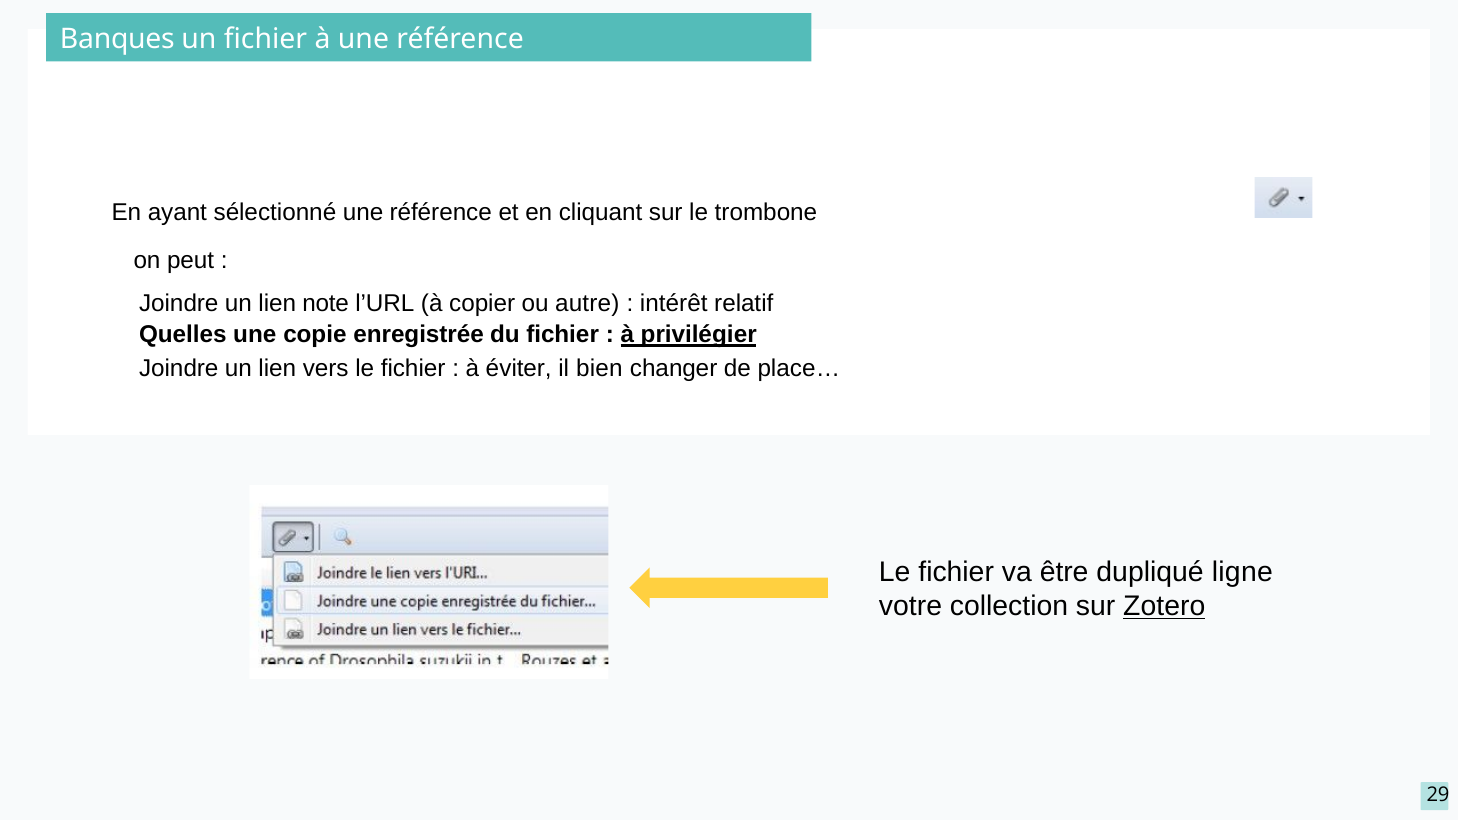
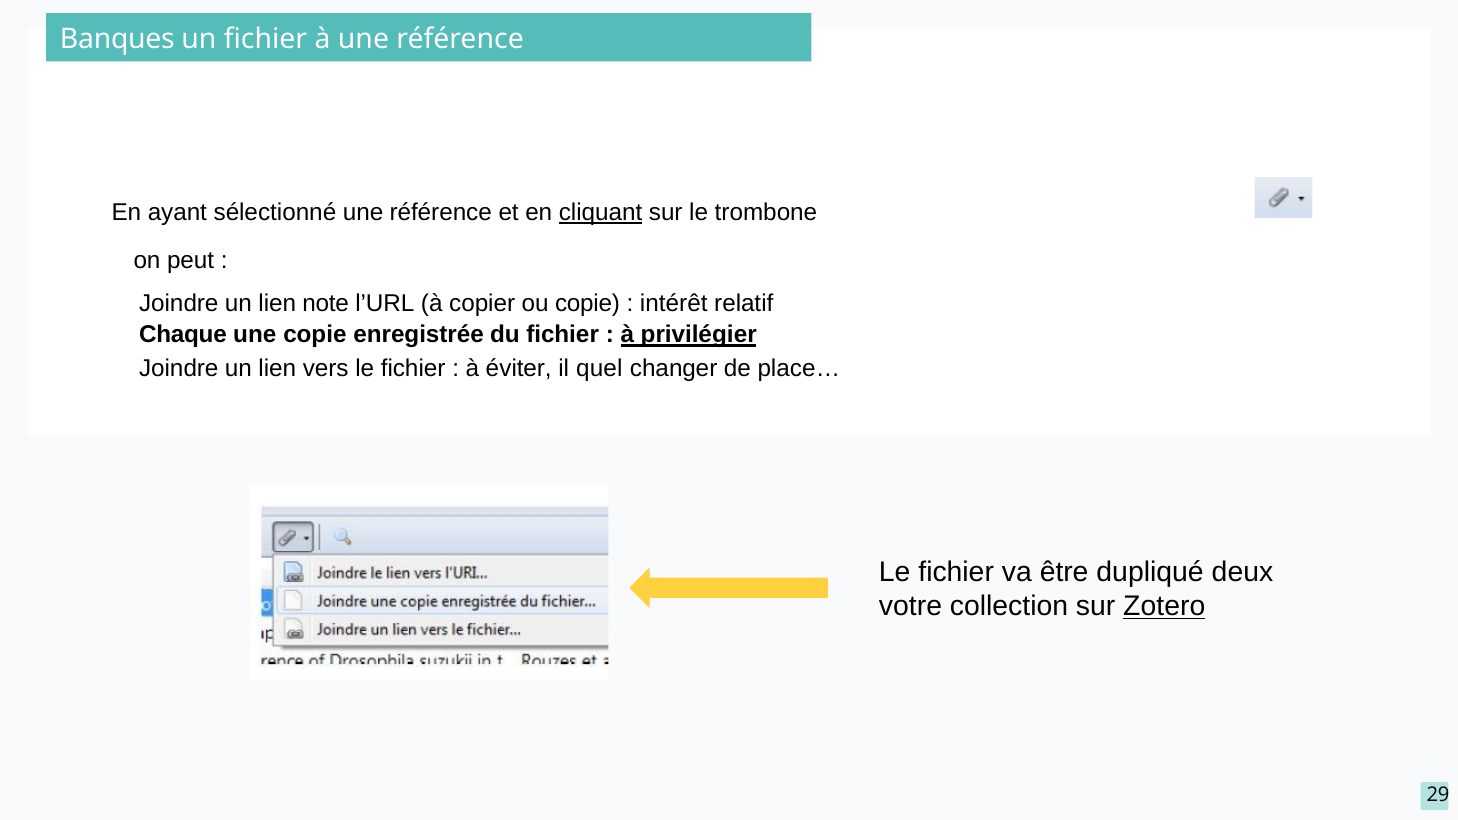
cliquant underline: none -> present
ou autre: autre -> copie
Quelles: Quelles -> Chaque
bien: bien -> quel
ligne: ligne -> deux
